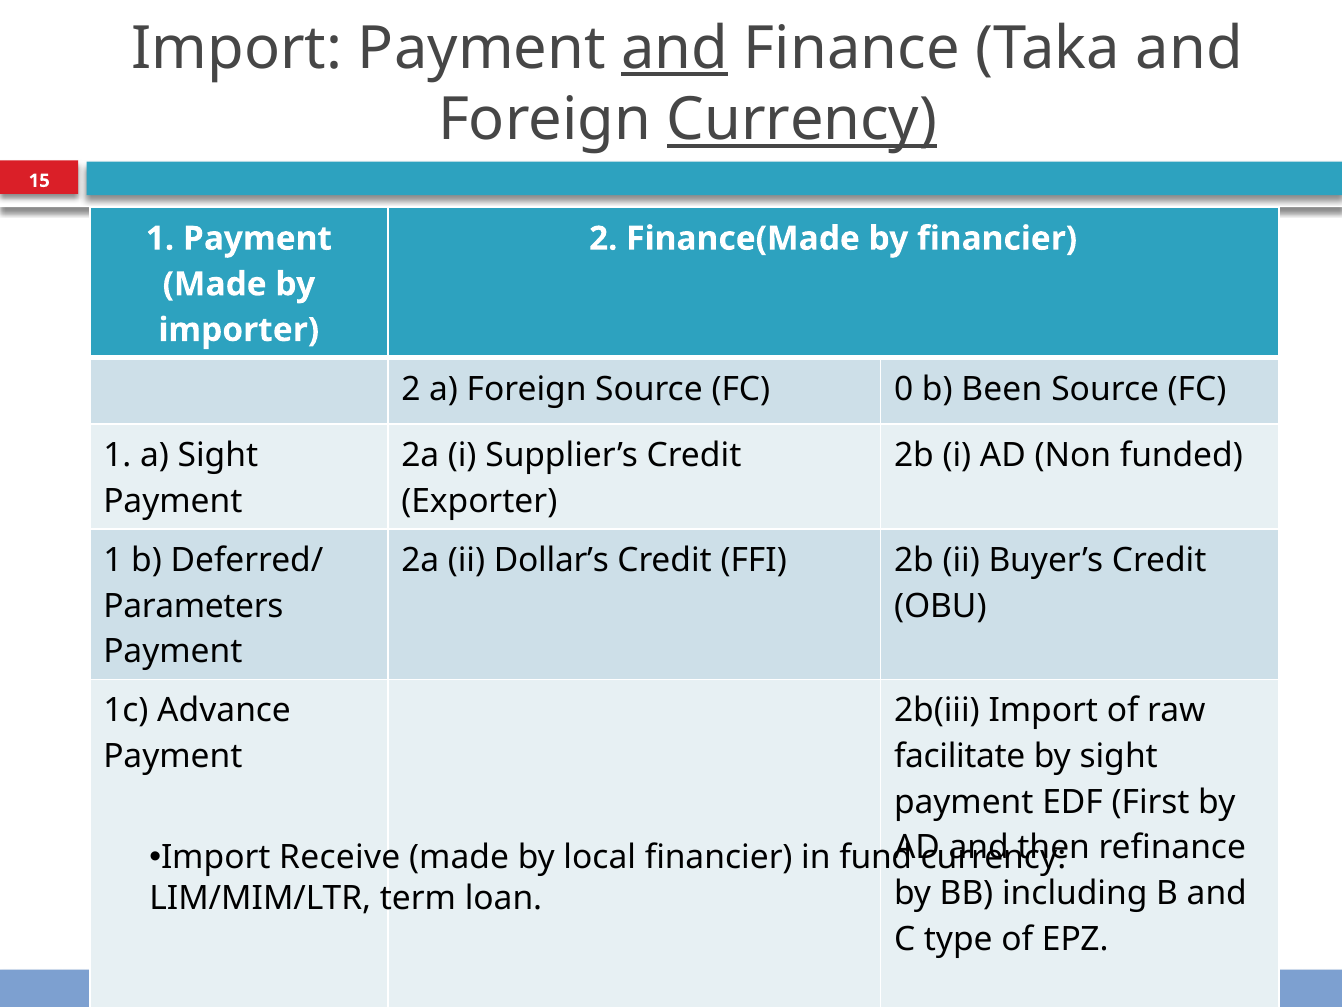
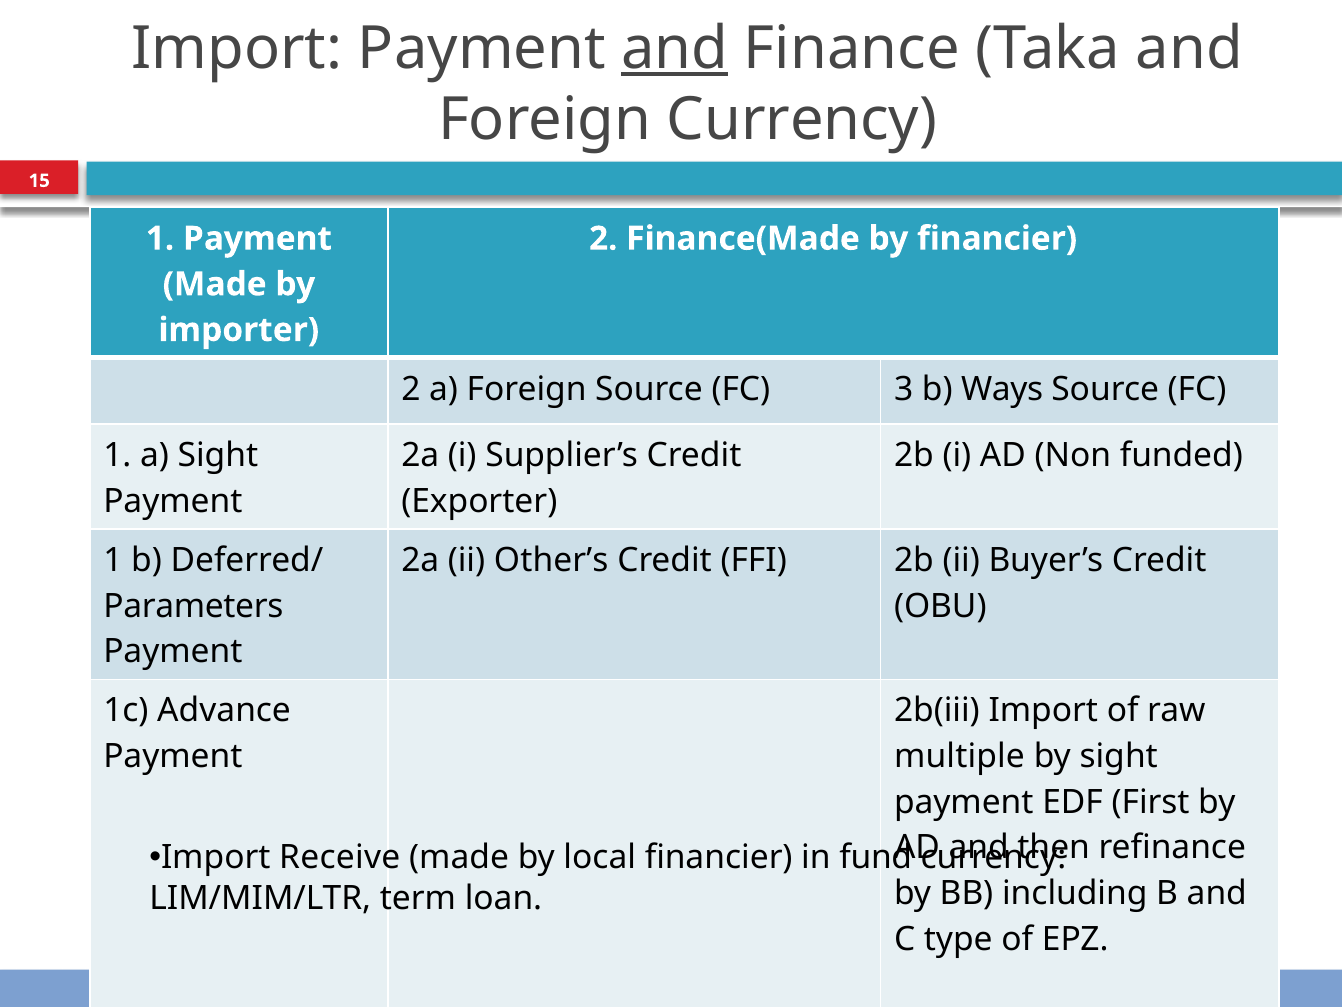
Currency at (802, 120) underline: present -> none
0: 0 -> 3
Been: Been -> Ways
Dollar’s: Dollar’s -> Other’s
facilitate: facilitate -> multiple
